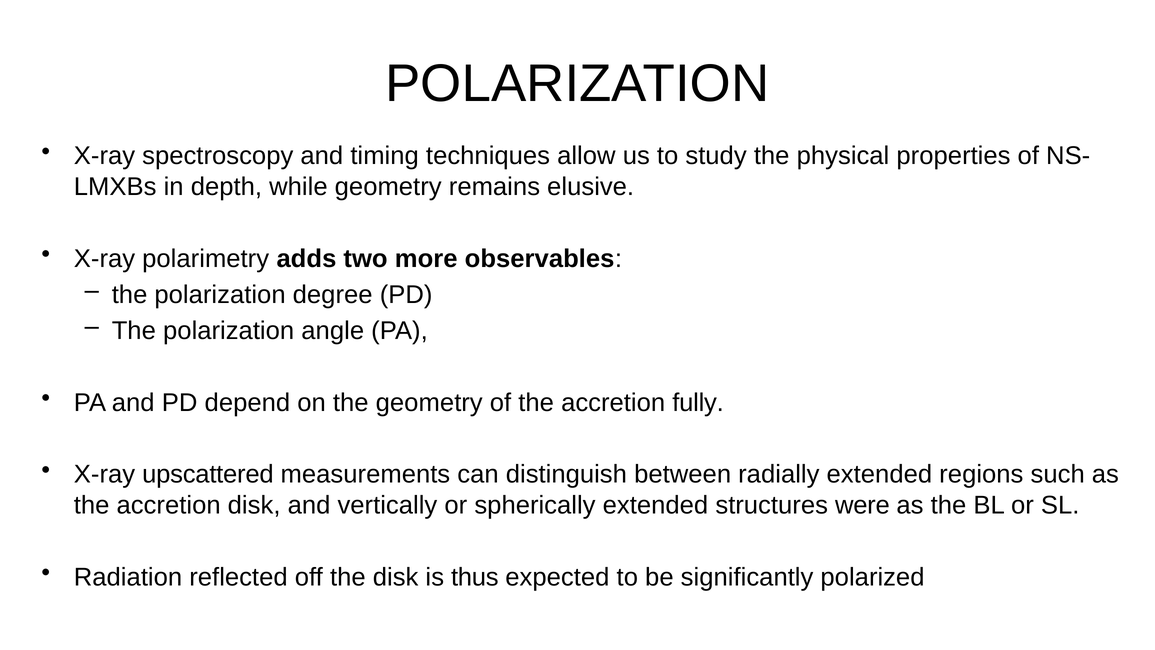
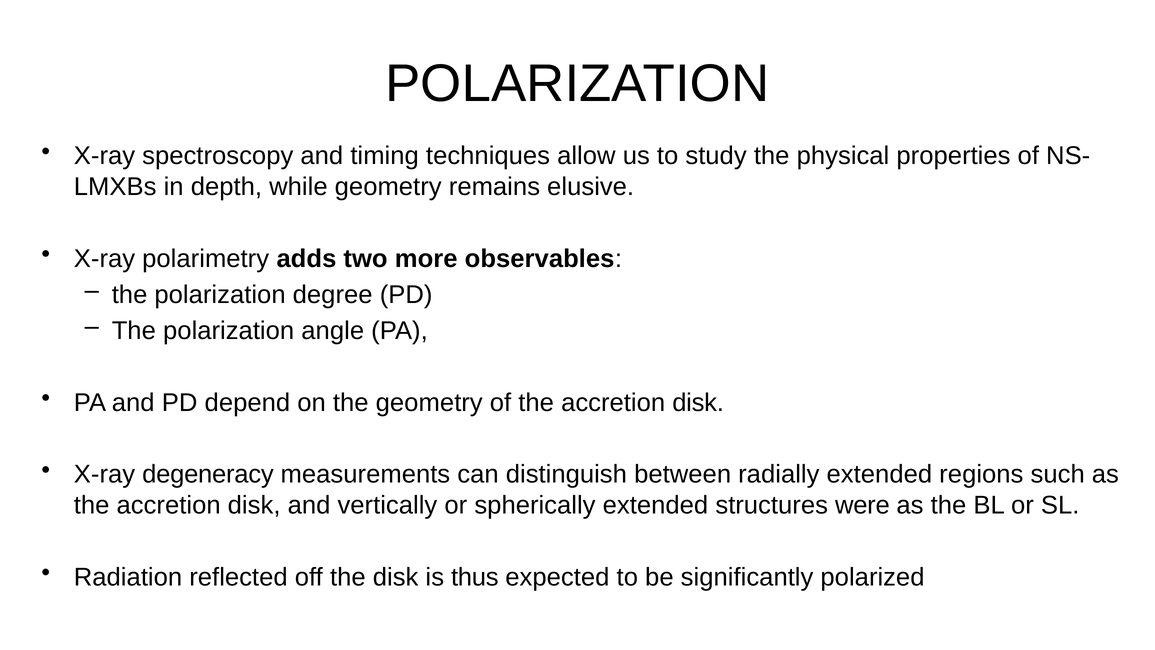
of the accretion fully: fully -> disk
upscattered: upscattered -> degeneracy
